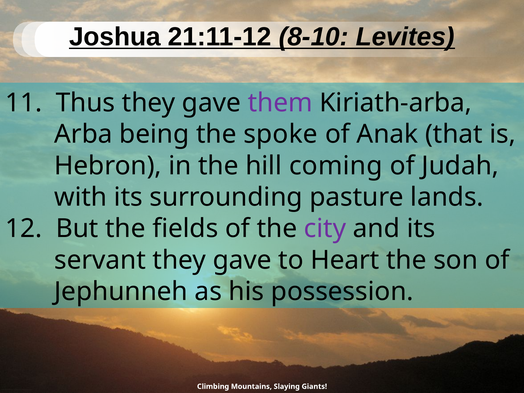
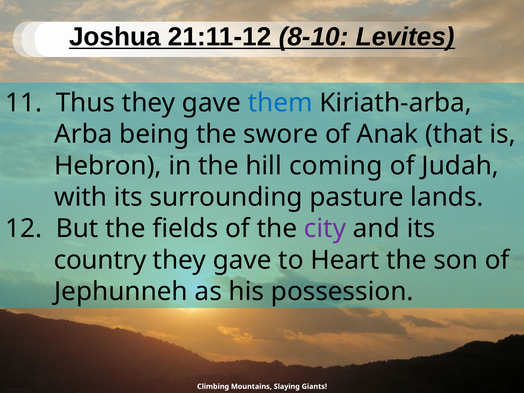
them colour: purple -> blue
spoke: spoke -> swore
servant: servant -> country
